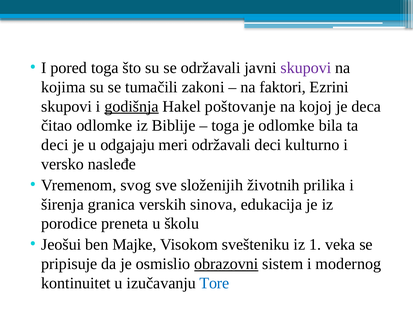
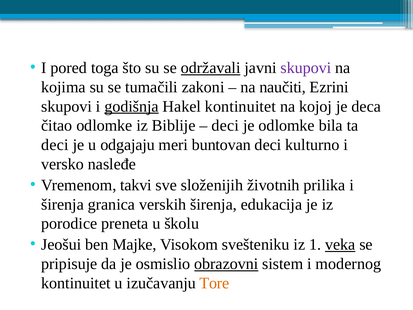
održavali at (211, 68) underline: none -> present
faktori: faktori -> naučiti
Hakel poštovanje: poštovanje -> kontinuitet
toga at (225, 126): toga -> deci
meri održavali: održavali -> buntovan
svog: svog -> takvi
verskih sinova: sinova -> širenja
veka underline: none -> present
Tore colour: blue -> orange
